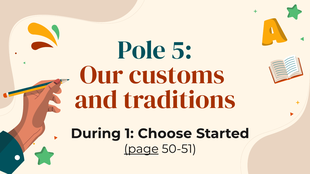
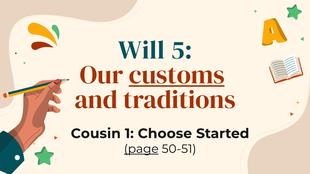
Pole: Pole -> Will
customs underline: none -> present
During: During -> Cousin
